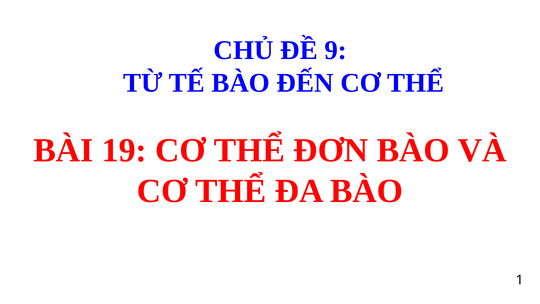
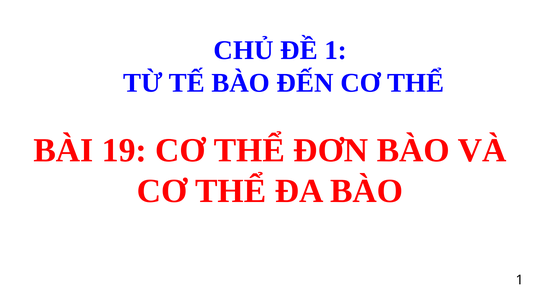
ĐỀ 9: 9 -> 1
